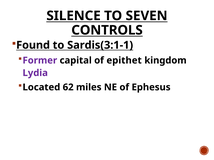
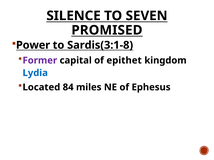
CONTROLS: CONTROLS -> PROMISED
Found: Found -> Power
Sardis(3:1-1: Sardis(3:1-1 -> Sardis(3:1-8
Lydia colour: purple -> blue
62: 62 -> 84
